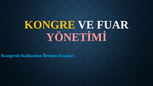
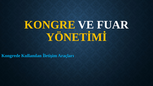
YÖNETİMİ colour: pink -> yellow
